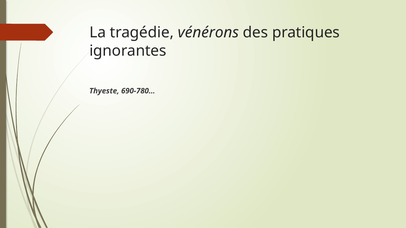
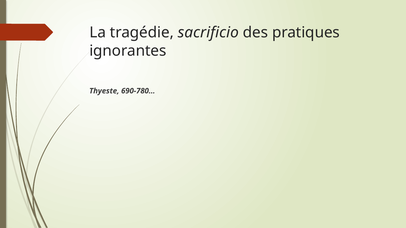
vénérons: vénérons -> sacrificio
